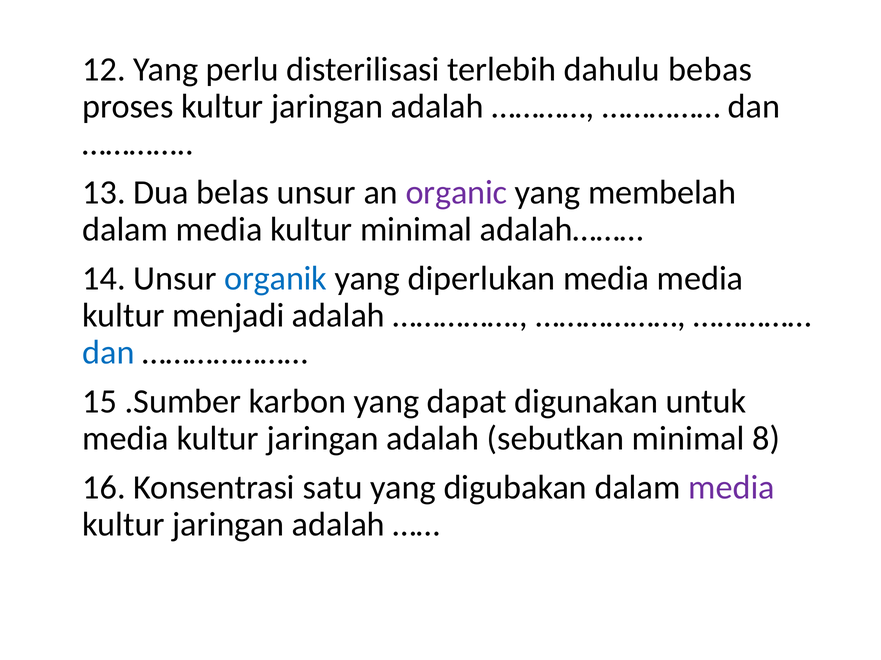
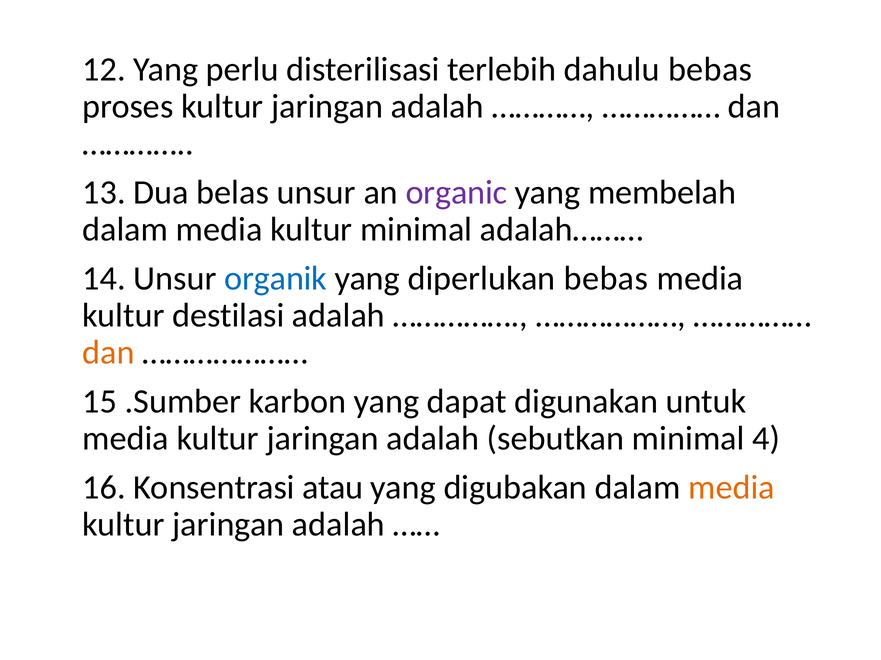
diperlukan media: media -> bebas
menjadi: menjadi -> destilasi
dan at (109, 353) colour: blue -> orange
8: 8 -> 4
satu: satu -> atau
media at (732, 488) colour: purple -> orange
